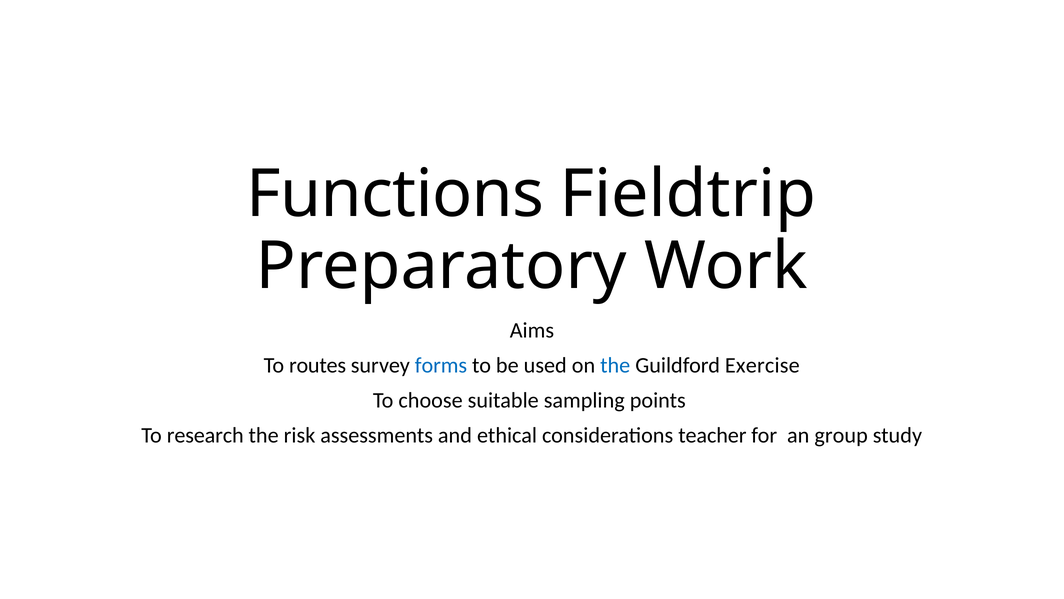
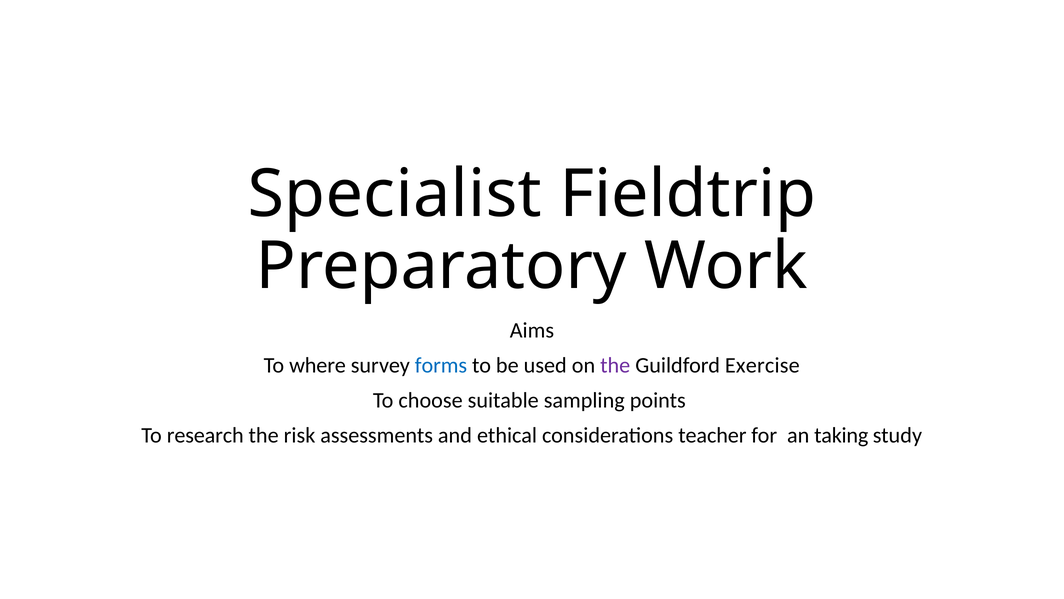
Functions: Functions -> Specialist
routes: routes -> where
the at (615, 365) colour: blue -> purple
group: group -> taking
